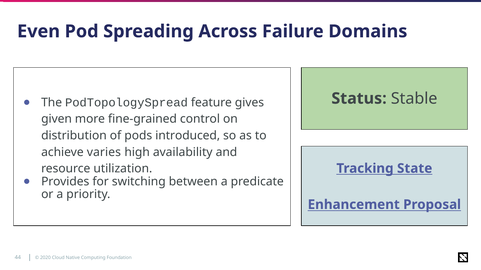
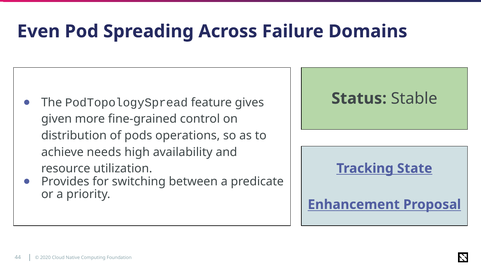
introduced: introduced -> operations
varies: varies -> needs
